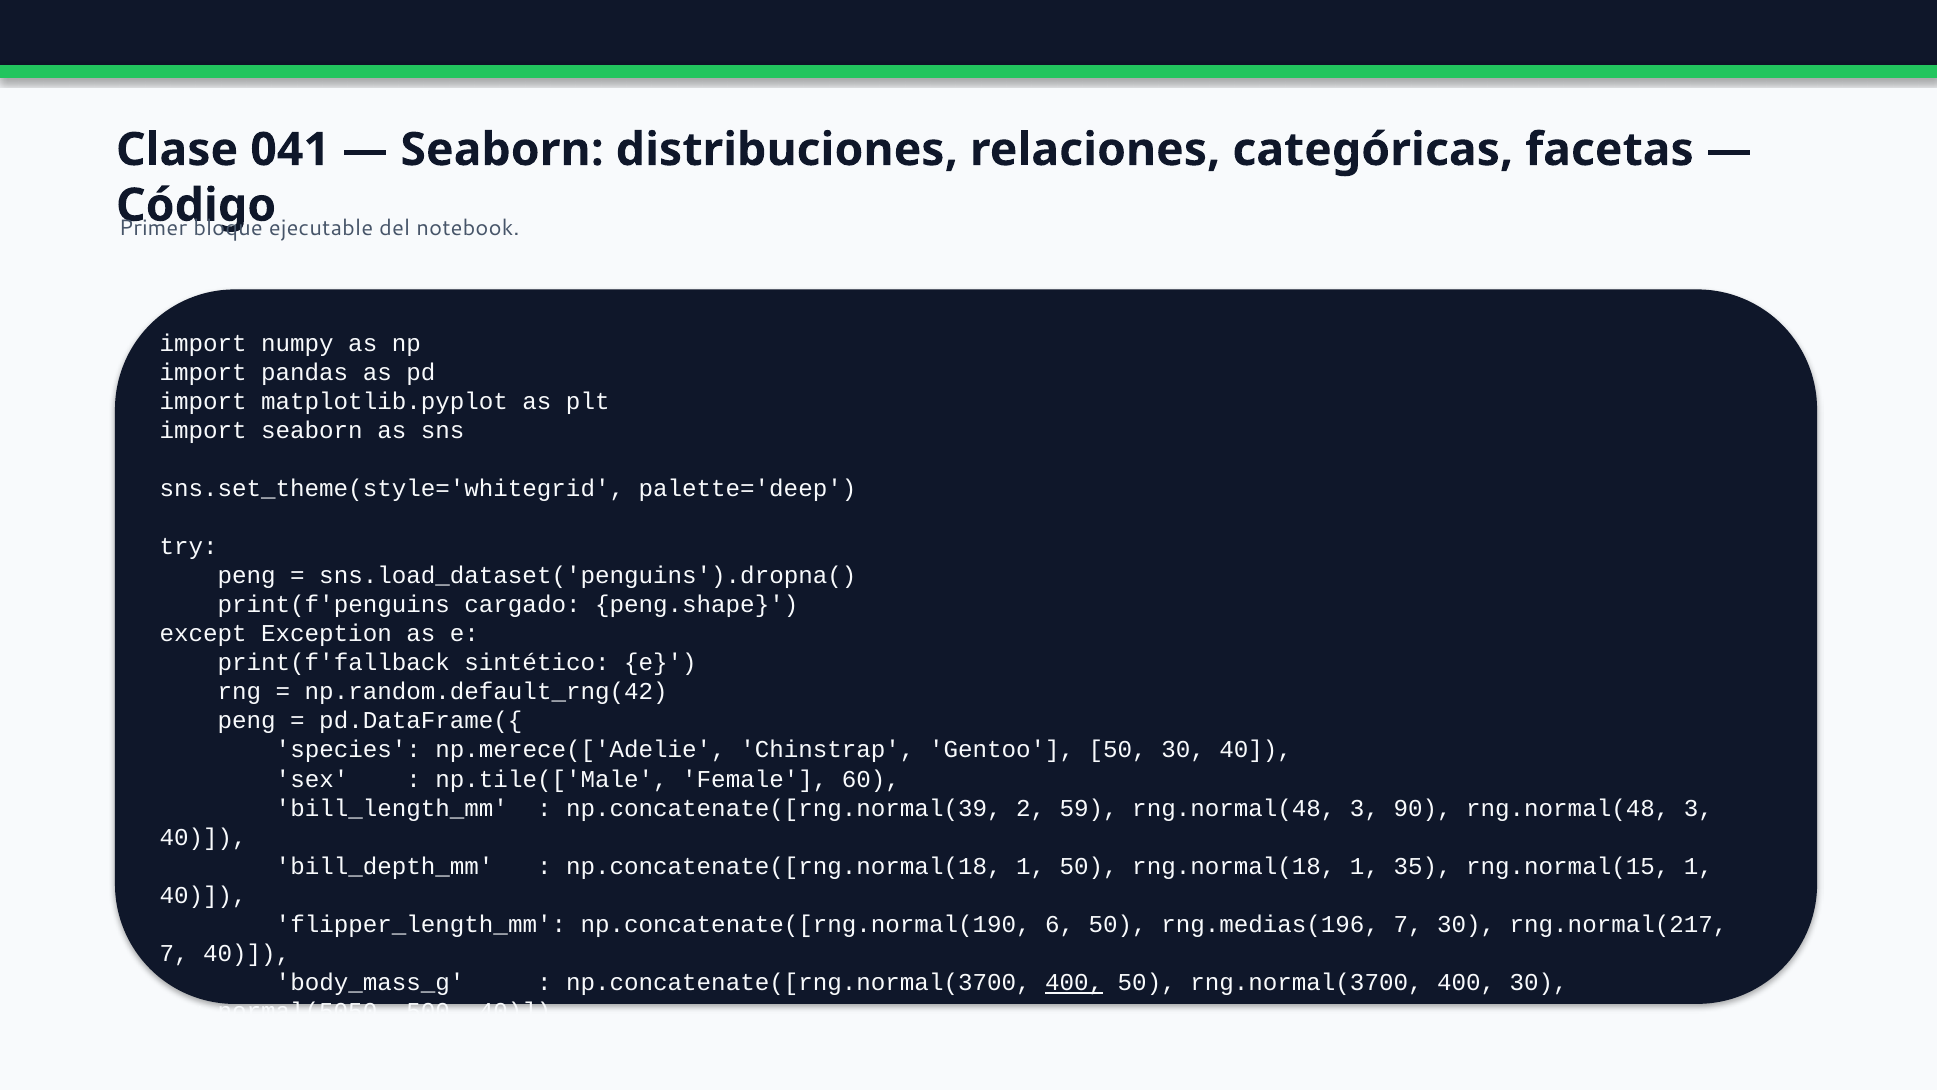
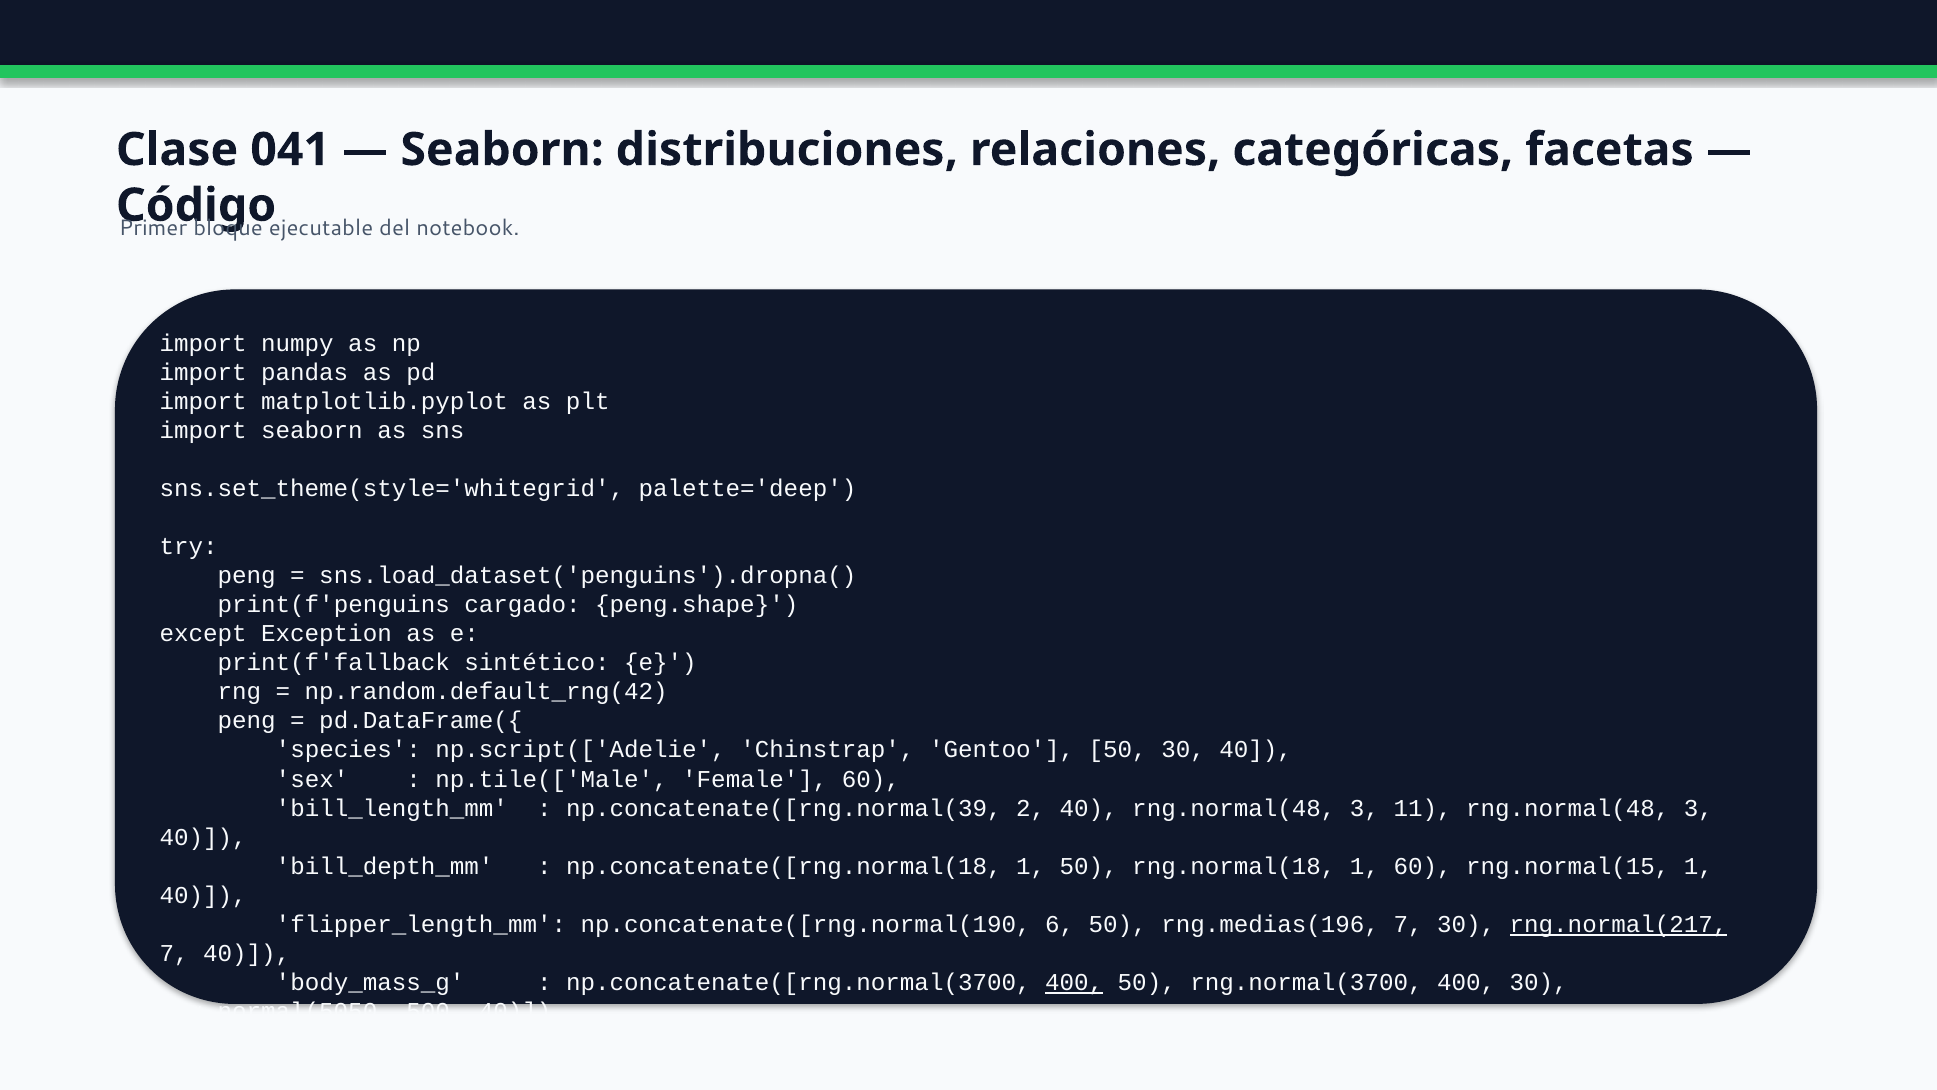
np.merece(['Adelie: np.merece(['Adelie -> np.script(['Adelie
2 59: 59 -> 40
90: 90 -> 11
1 35: 35 -> 60
rng.normal(217 underline: none -> present
